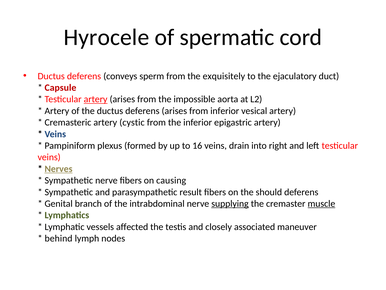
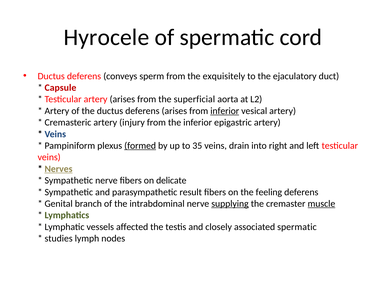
artery at (96, 99) underline: present -> none
impossible: impossible -> superficial
inferior at (225, 111) underline: none -> present
cystic: cystic -> injury
formed underline: none -> present
16: 16 -> 35
causing: causing -> delicate
should: should -> feeling
associated maneuver: maneuver -> spermatic
behind: behind -> studies
